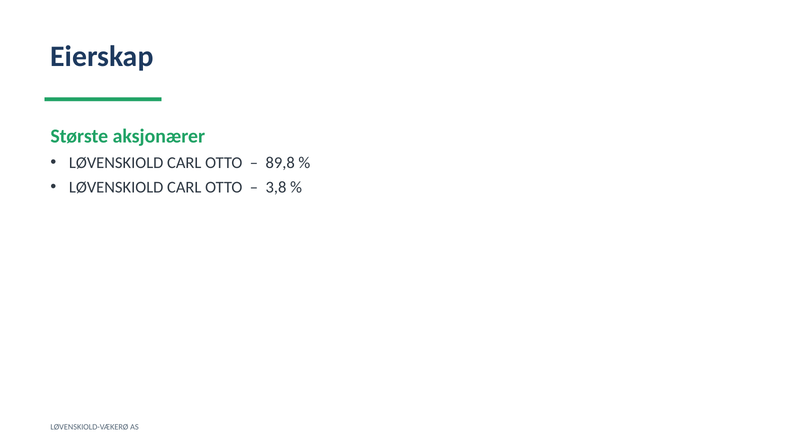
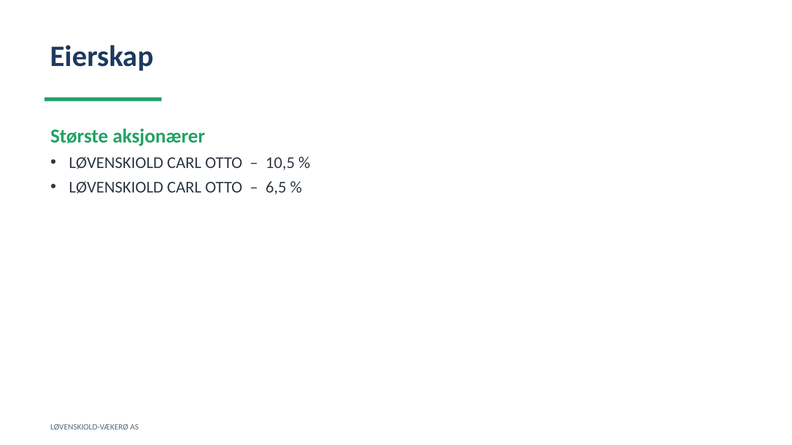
89,8: 89,8 -> 10,5
3,8: 3,8 -> 6,5
